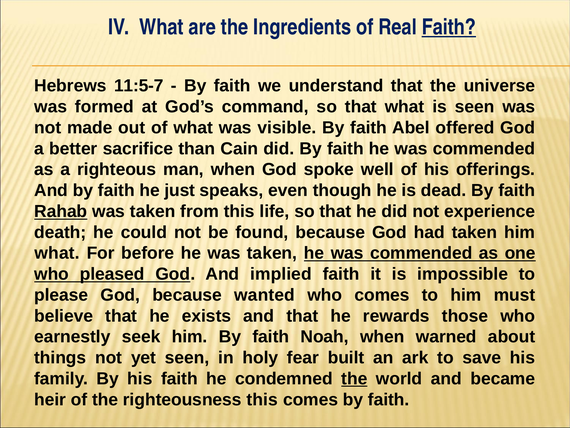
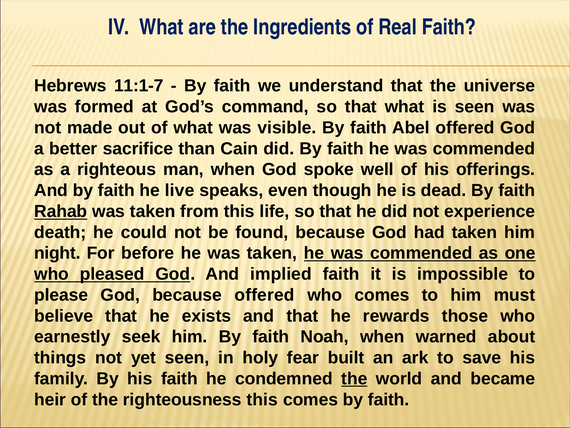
Faith at (449, 27) underline: present -> none
11:5-7: 11:5-7 -> 11:1-7
just: just -> live
what at (57, 253): what -> night
because wanted: wanted -> offered
